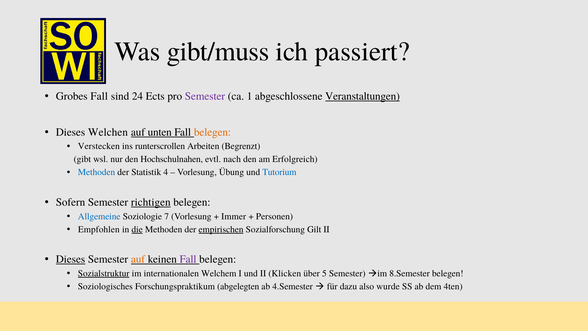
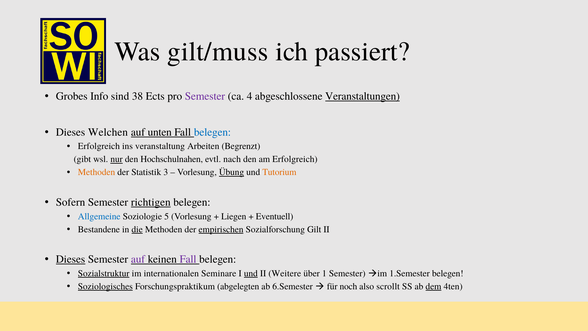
gibt/muss: gibt/muss -> gilt/muss
Grobes Fall: Fall -> Info
24: 24 -> 38
1: 1 -> 4
belegen at (212, 132) colour: orange -> blue
Verstecken at (99, 146): Verstecken -> Erfolgreich
runterscrollen: runterscrollen -> veranstaltung
nur underline: none -> present
Methoden at (97, 172) colour: blue -> orange
4: 4 -> 3
Übung underline: none -> present
Tutorium colour: blue -> orange
7: 7 -> 5
Immer: Immer -> Liegen
Personen: Personen -> Eventuell
Empfohlen: Empfohlen -> Bestandene
auf at (138, 259) colour: orange -> purple
Welchem: Welchem -> Seminare
und at (251, 273) underline: none -> present
Klicken: Klicken -> Weitere
5: 5 -> 1
8.Semester: 8.Semester -> 1.Semester
Soziologisches underline: none -> present
4.Semester: 4.Semester -> 6.Semester
dazu: dazu -> noch
wurde: wurde -> scrollt
dem underline: none -> present
